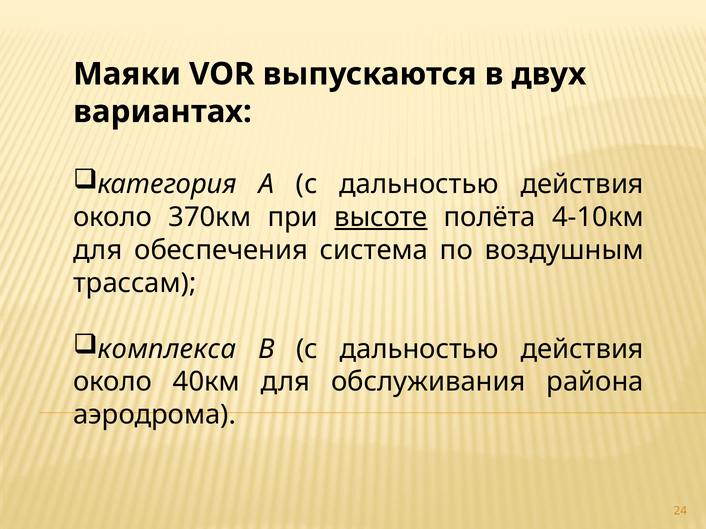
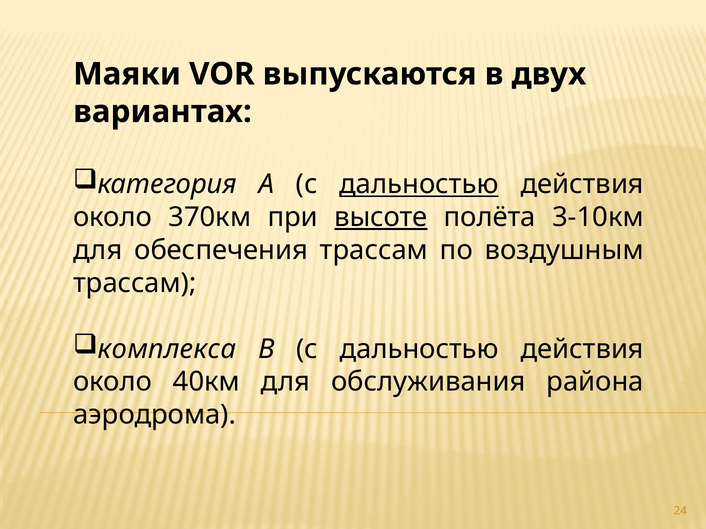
дальностью at (419, 185) underline: none -> present
4-10км: 4-10км -> 3-10км
обеспечения система: система -> трассам
